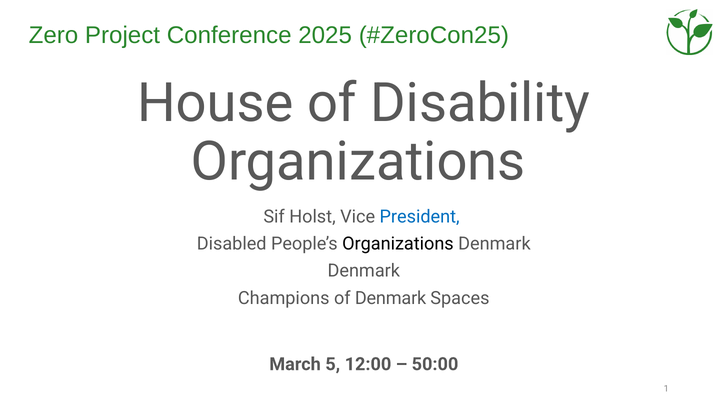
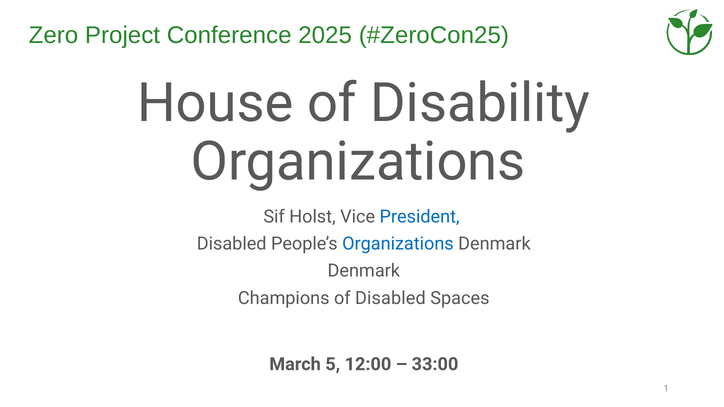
Organizations at (398, 244) colour: black -> blue
of Denmark: Denmark -> Disabled
50:00: 50:00 -> 33:00
